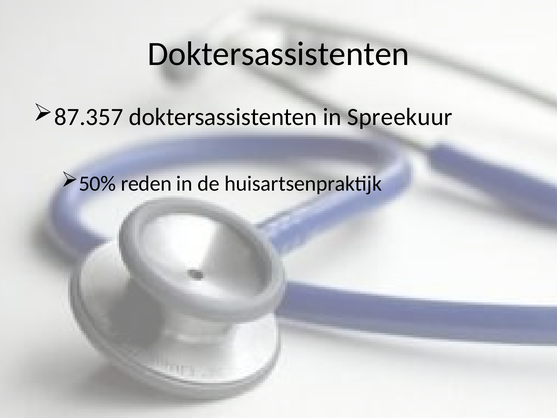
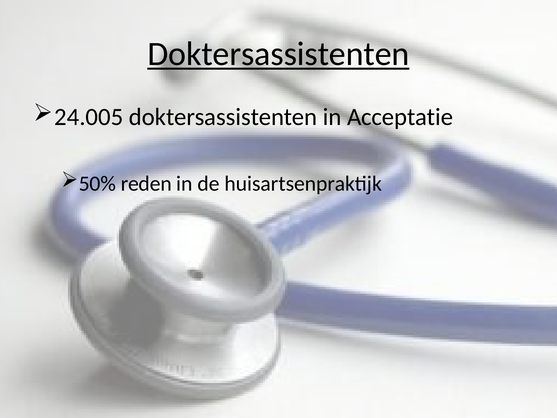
Doktersassistenten at (278, 54) underline: none -> present
87.357: 87.357 -> 24.005
Spreekuur: Spreekuur -> Acceptatie
